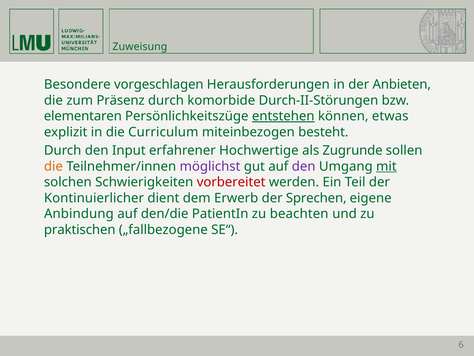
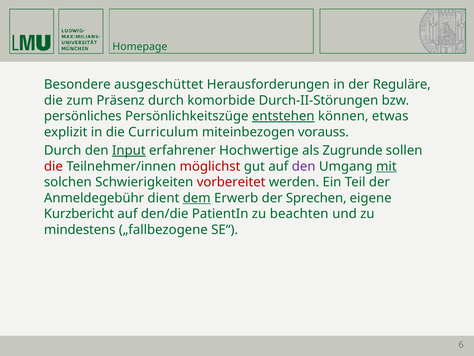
Zuweisung: Zuweisung -> Homepage
vorgeschlagen: vorgeschlagen -> ausgeschüttet
Anbieten: Anbieten -> Reguläre
elementaren: elementaren -> persönliches
besteht: besteht -> vorauss
Input underline: none -> present
die at (53, 166) colour: orange -> red
möglichst colour: purple -> red
Kontinuierlicher: Kontinuierlicher -> Anmeldegebühr
dem underline: none -> present
Anbindung: Anbindung -> Kurzbericht
praktischen: praktischen -> mindestens
